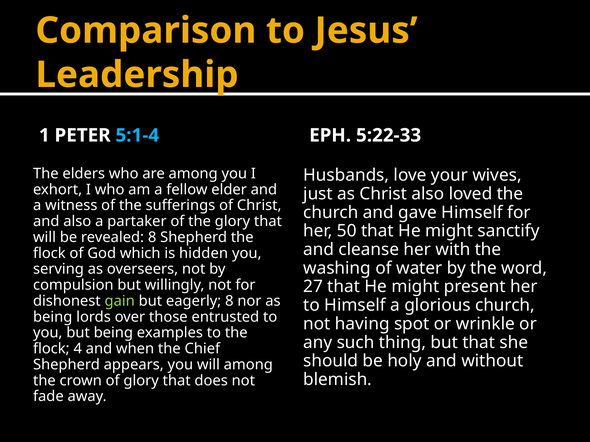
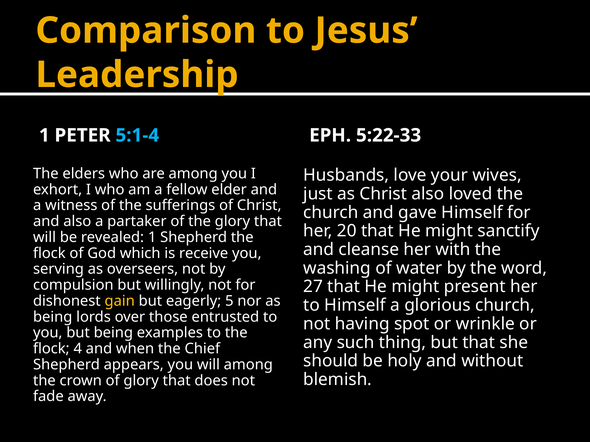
50: 50 -> 20
revealed 8: 8 -> 1
hidden: hidden -> receive
gain colour: light green -> yellow
eagerly 8: 8 -> 5
